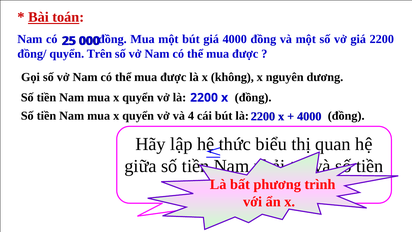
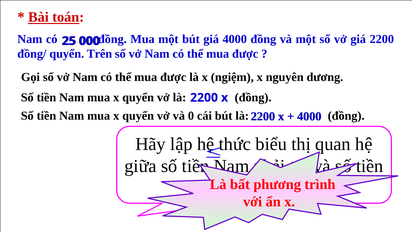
không: không -> ngiệm
4: 4 -> 0
